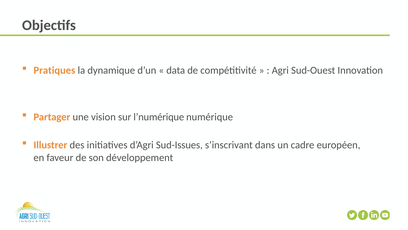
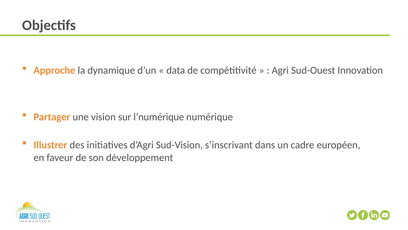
Pratiques: Pratiques -> Approche
Sud-Issues: Sud-Issues -> Sud-Vision
